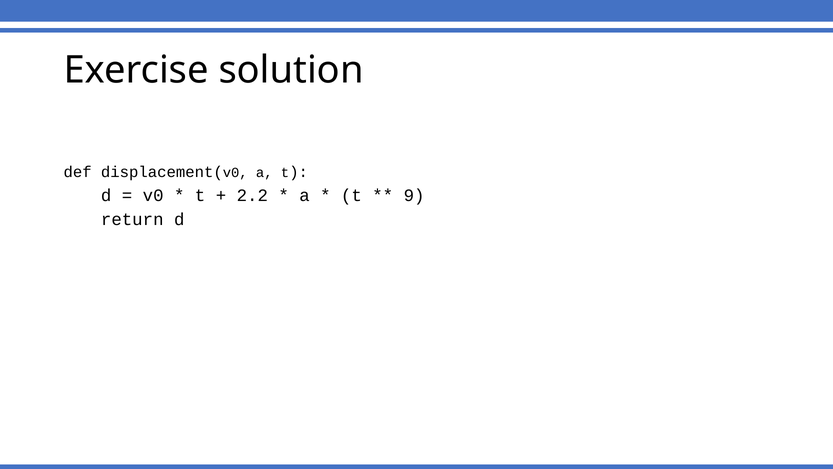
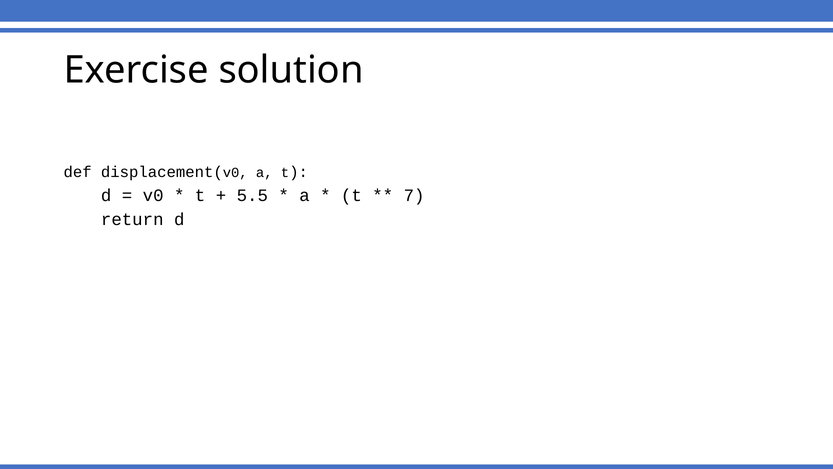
2.2: 2.2 -> 5.5
9: 9 -> 7
